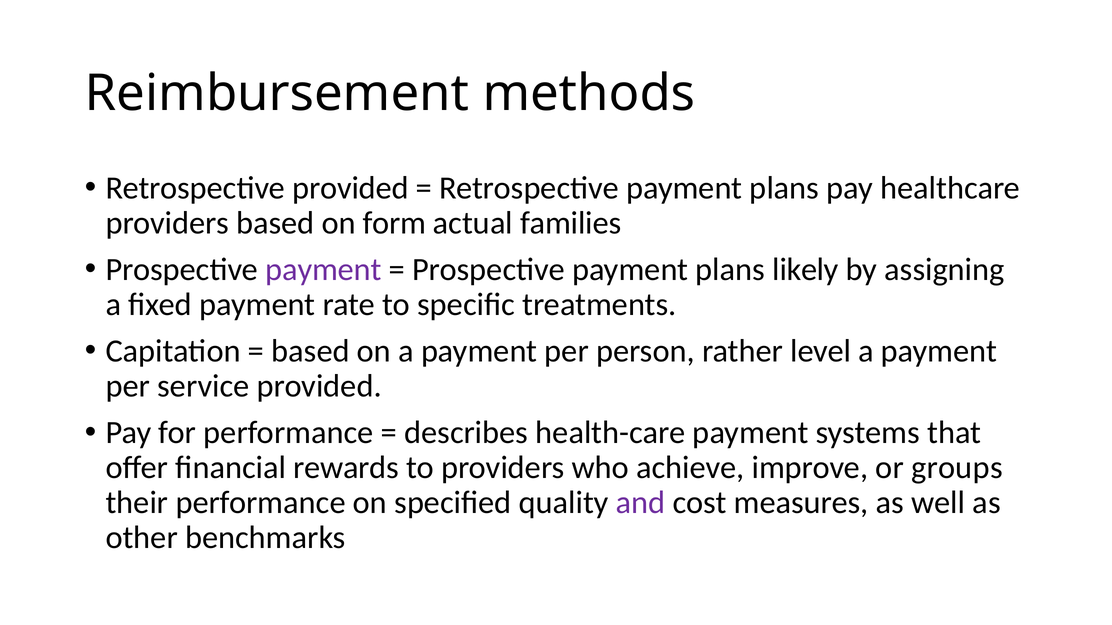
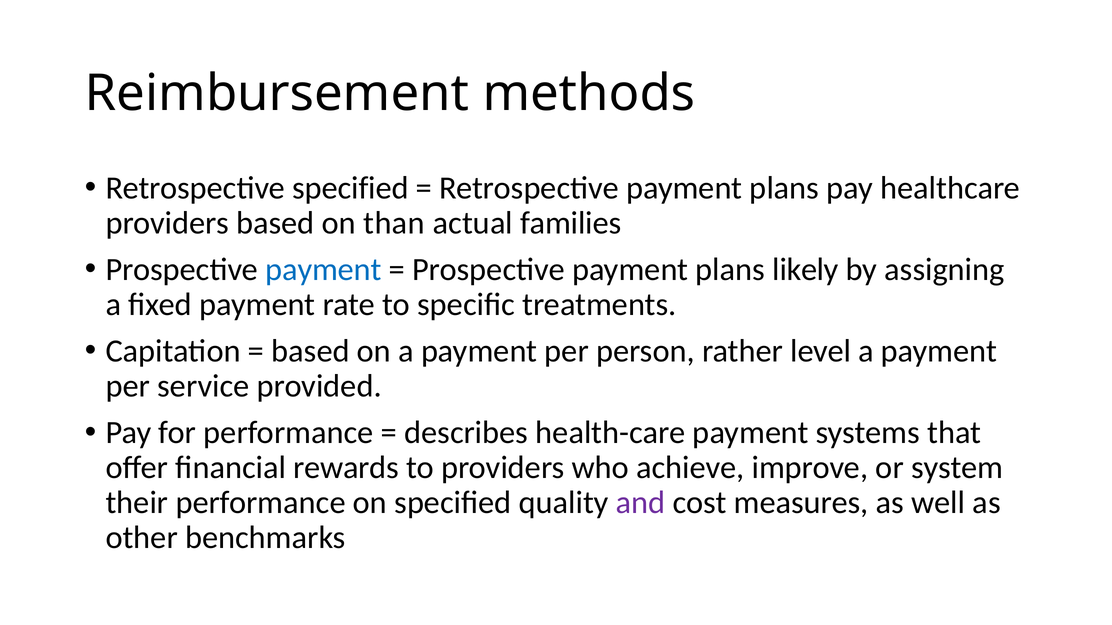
Retrospective provided: provided -> specified
form: form -> than
payment at (324, 270) colour: purple -> blue
groups: groups -> system
